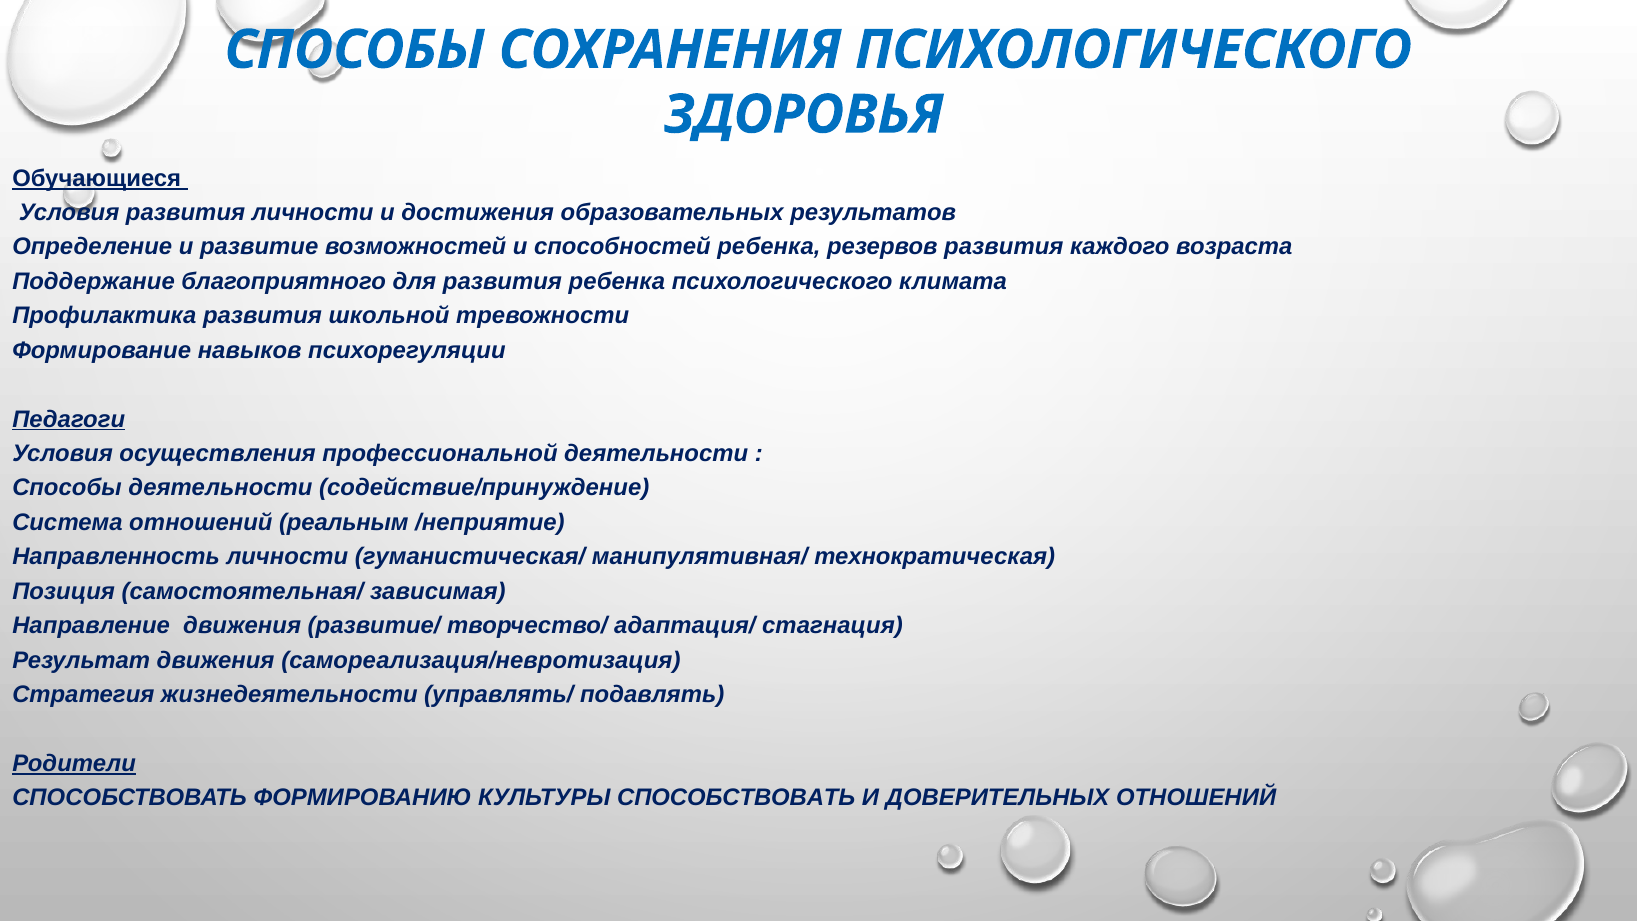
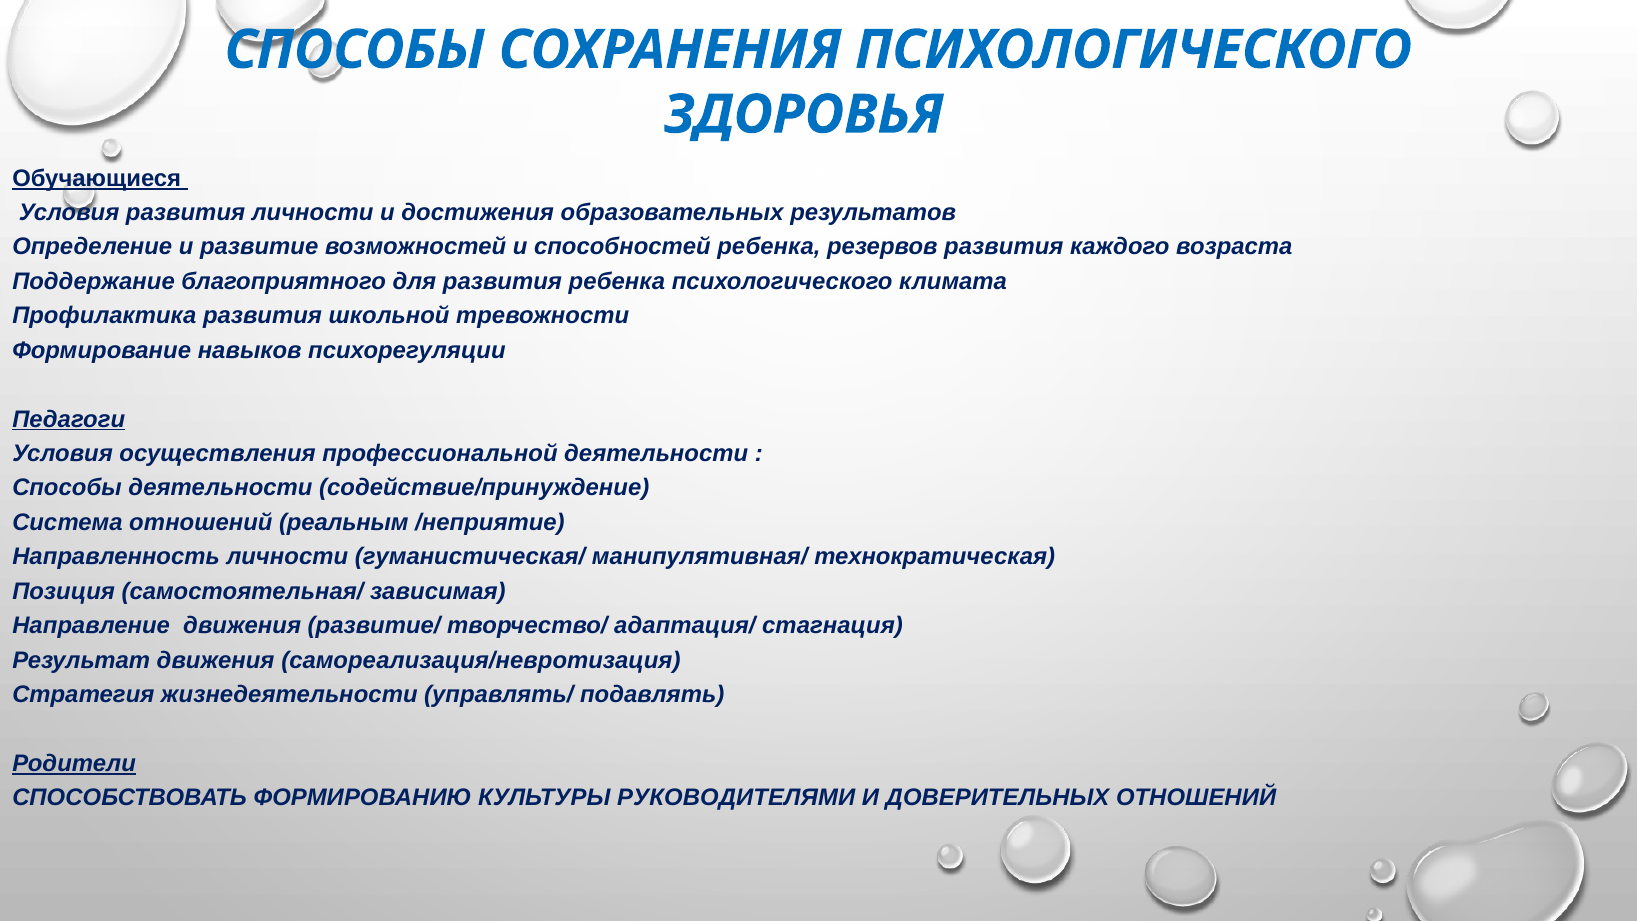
КУЛЬТУРЫ СПОСОБСТВОВАТЬ: СПОСОБСТВОВАТЬ -> РУКОВОДИТЕЛЯМИ
